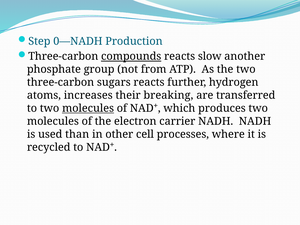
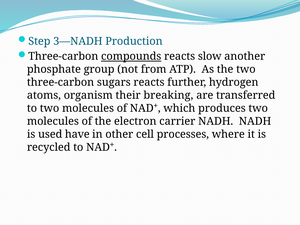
0—NADH: 0—NADH -> 3—NADH
increases: increases -> organism
molecules at (88, 108) underline: present -> none
than: than -> have
